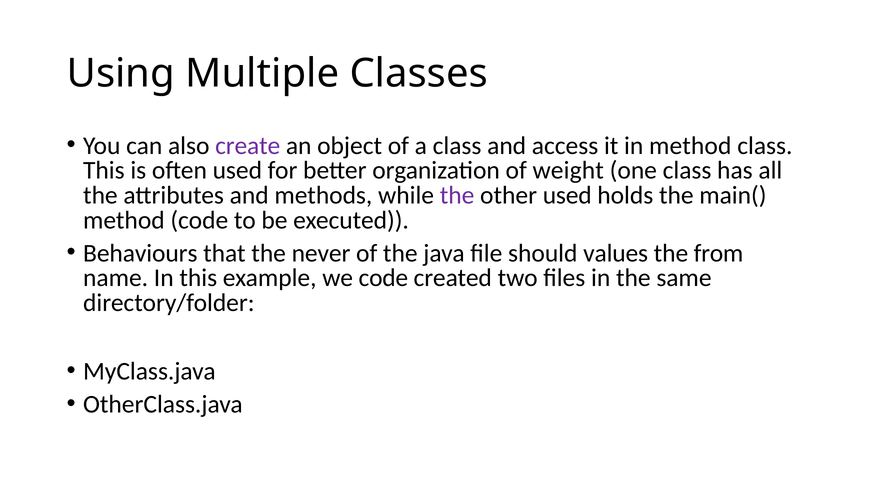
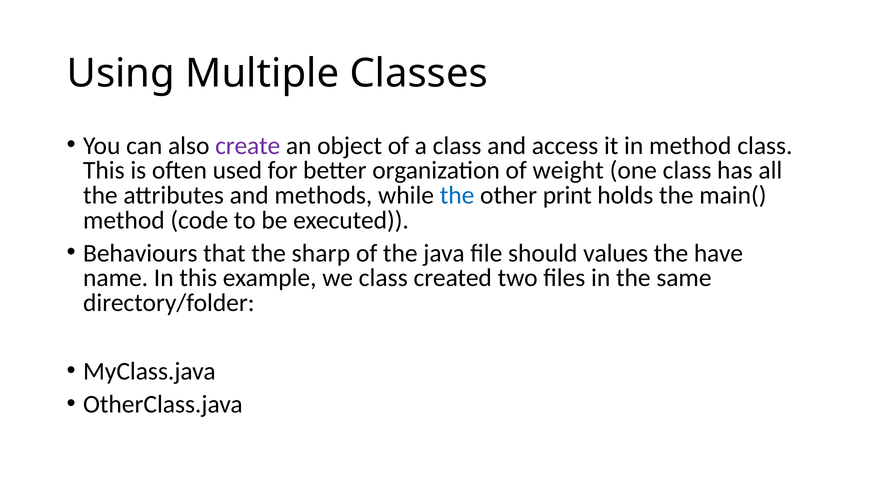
the at (457, 195) colour: purple -> blue
other used: used -> print
never: never -> sharp
from: from -> have
we code: code -> class
